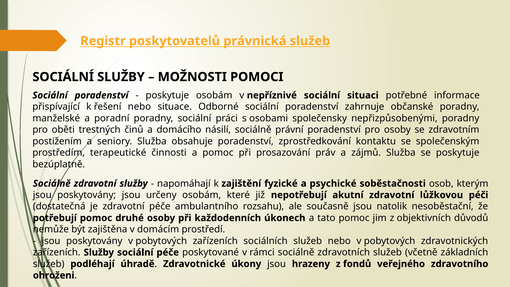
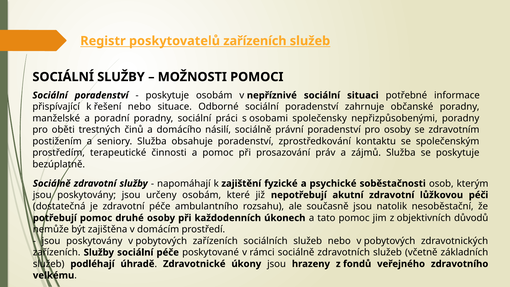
poskytovatelů právnická: právnická -> zařízeních
ohroženi: ohroženi -> velkému
